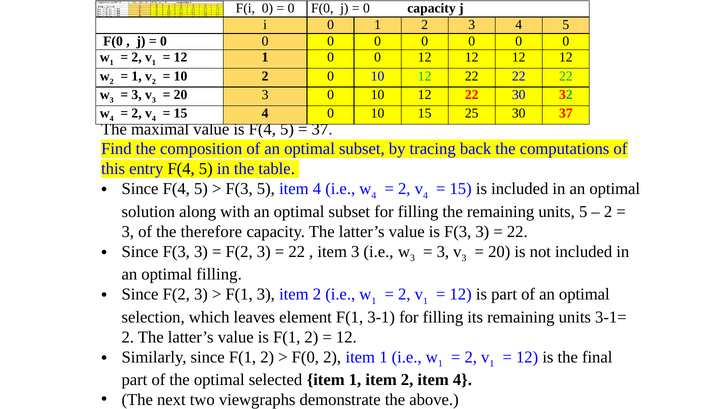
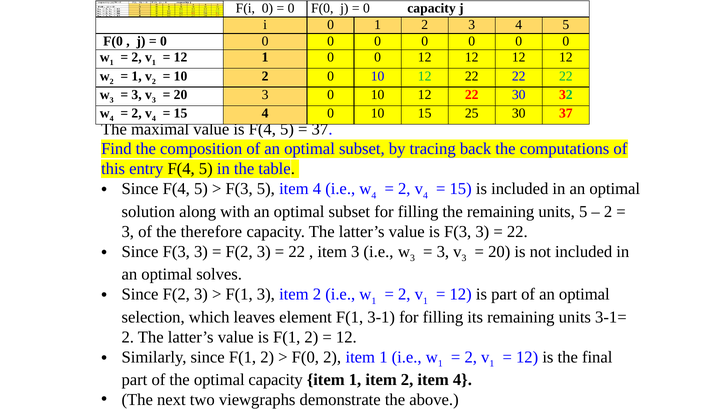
optimal filling: filling -> solves
optimal selected: selected -> capacity
